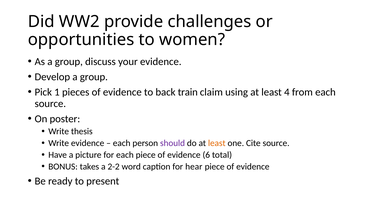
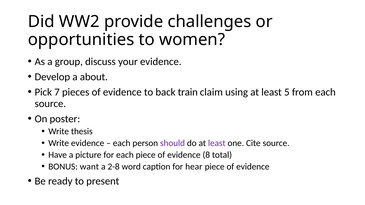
Develop a group: group -> about
1: 1 -> 7
4: 4 -> 5
least at (217, 143) colour: orange -> purple
6: 6 -> 8
takes: takes -> want
2-2: 2-2 -> 2-8
